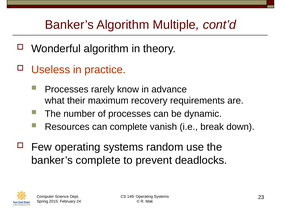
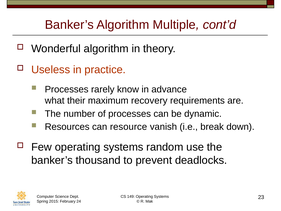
can complete: complete -> resource
banker’s complete: complete -> thousand
